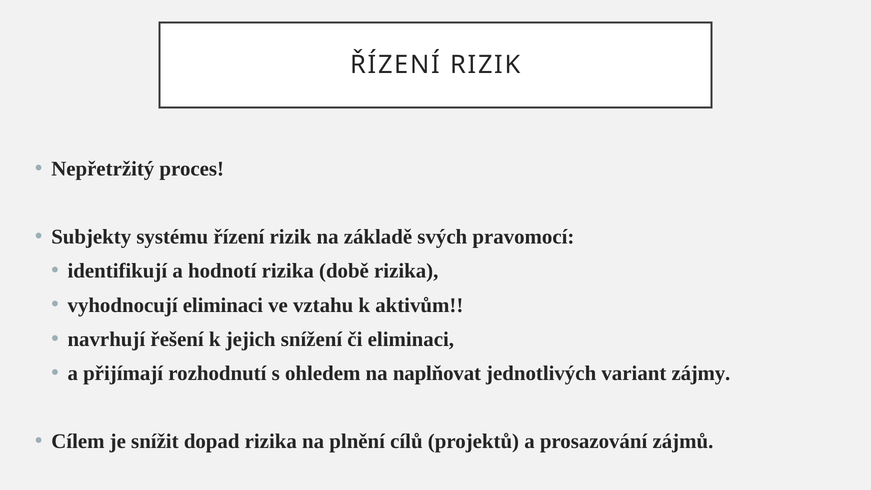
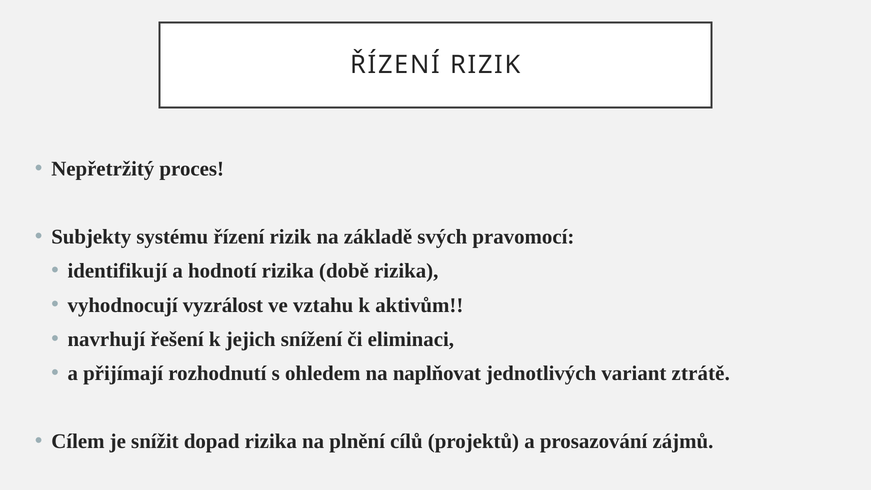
vyhodnocují eliminaci: eliminaci -> vyzrálost
zájmy: zájmy -> ztrátě
